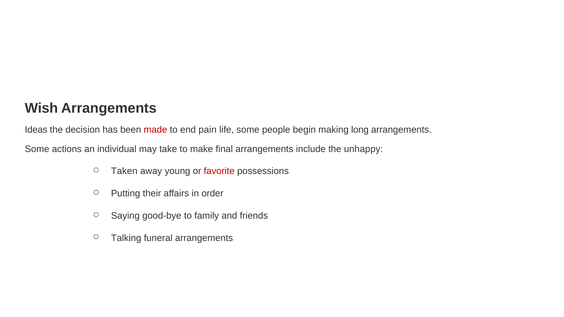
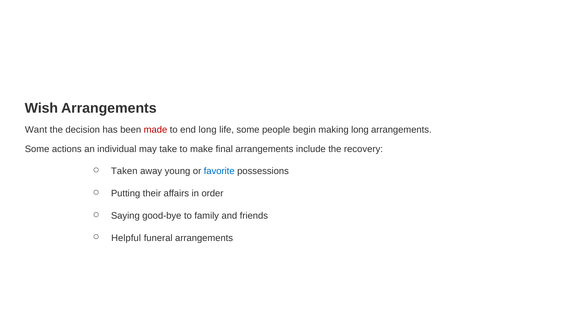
Ideas: Ideas -> Want
end pain: pain -> long
unhappy: unhappy -> recovery
favorite colour: red -> blue
Talking: Talking -> Helpful
